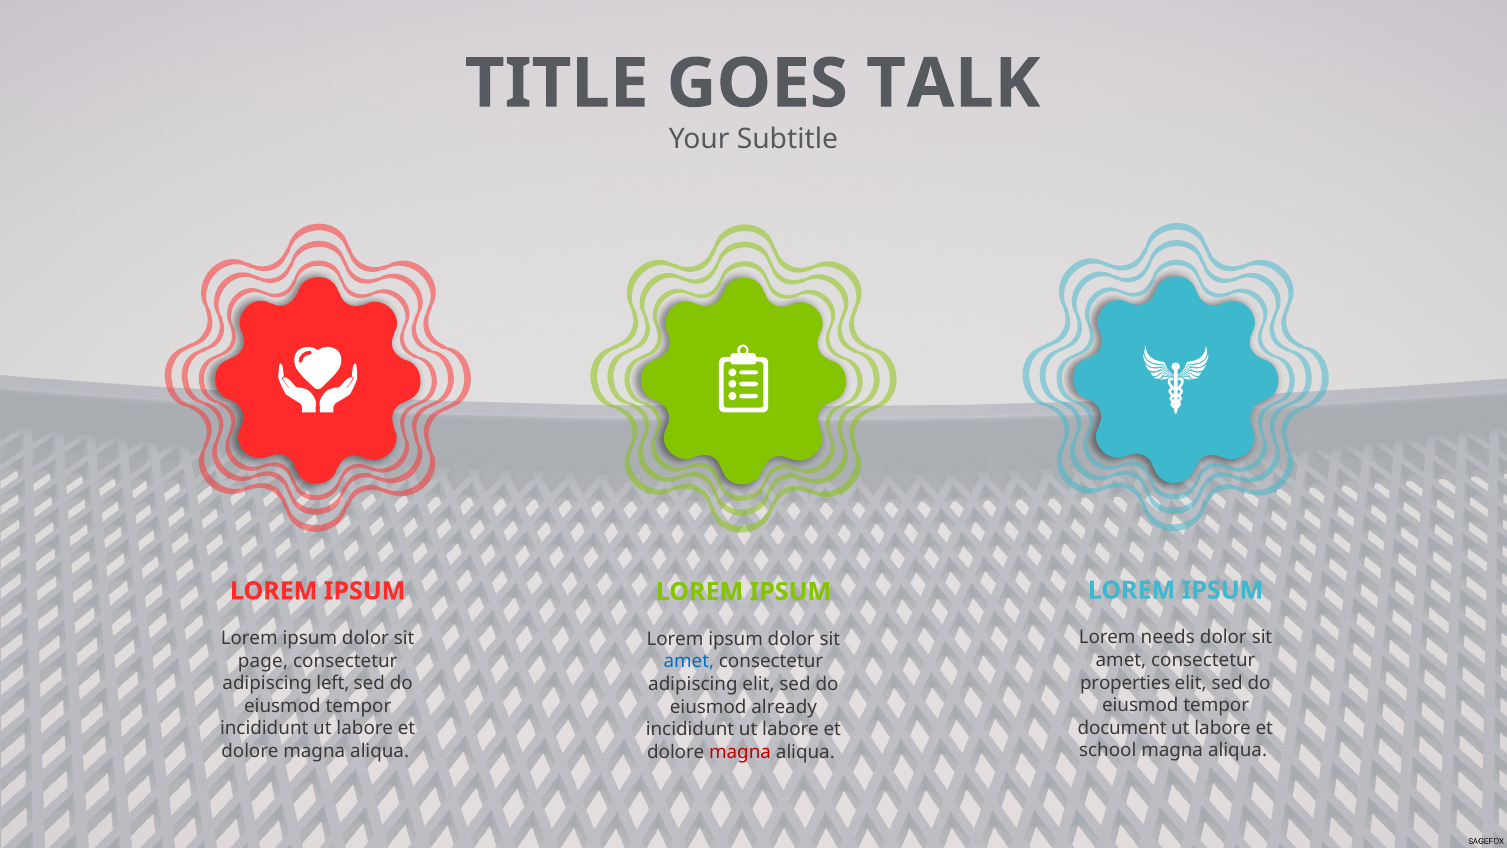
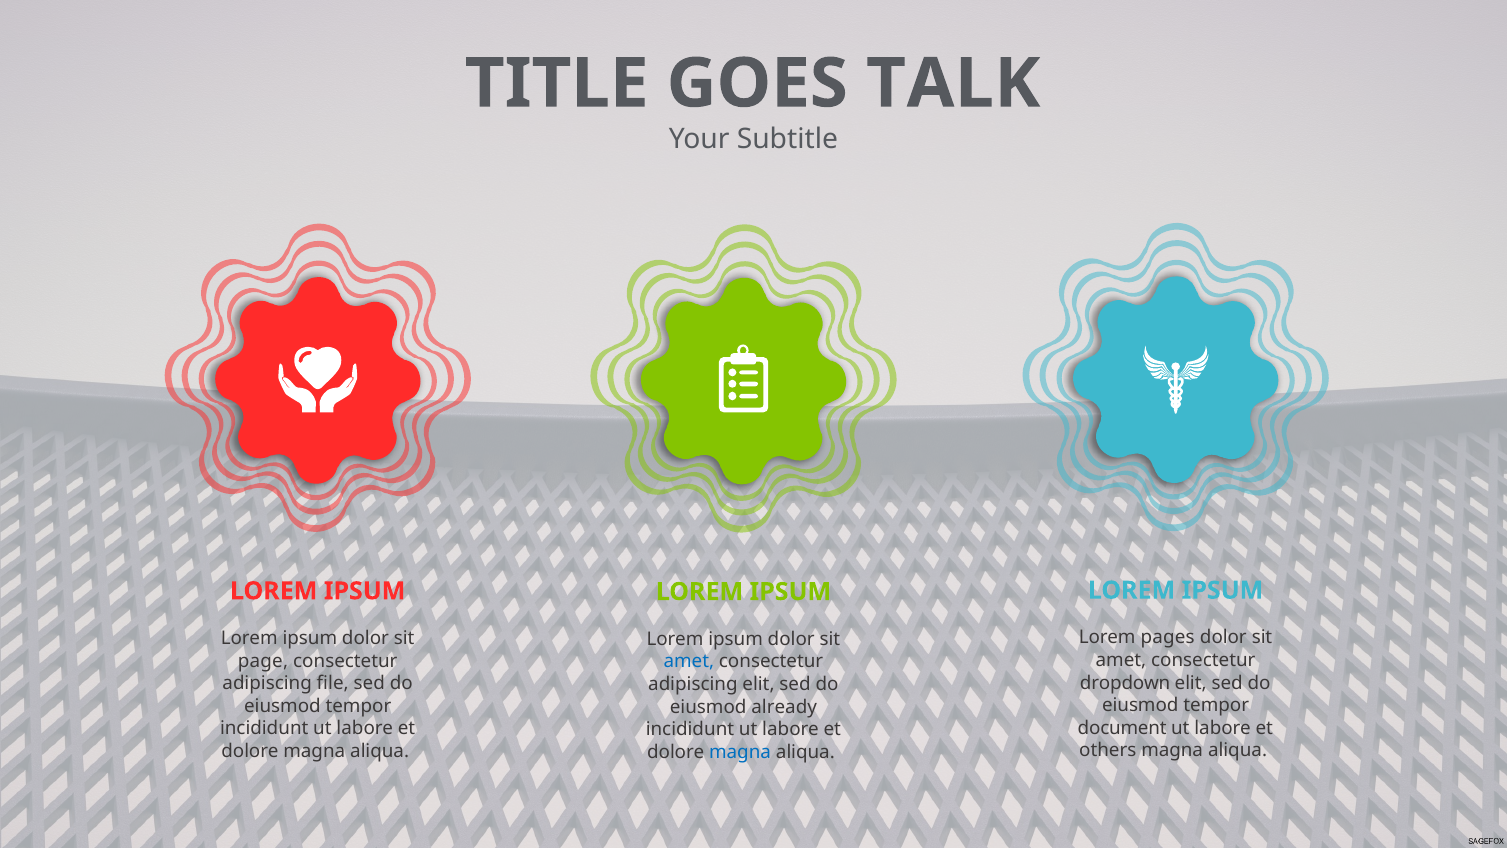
needs: needs -> pages
properties: properties -> dropdown
left: left -> file
school: school -> others
magna at (740, 752) colour: red -> blue
